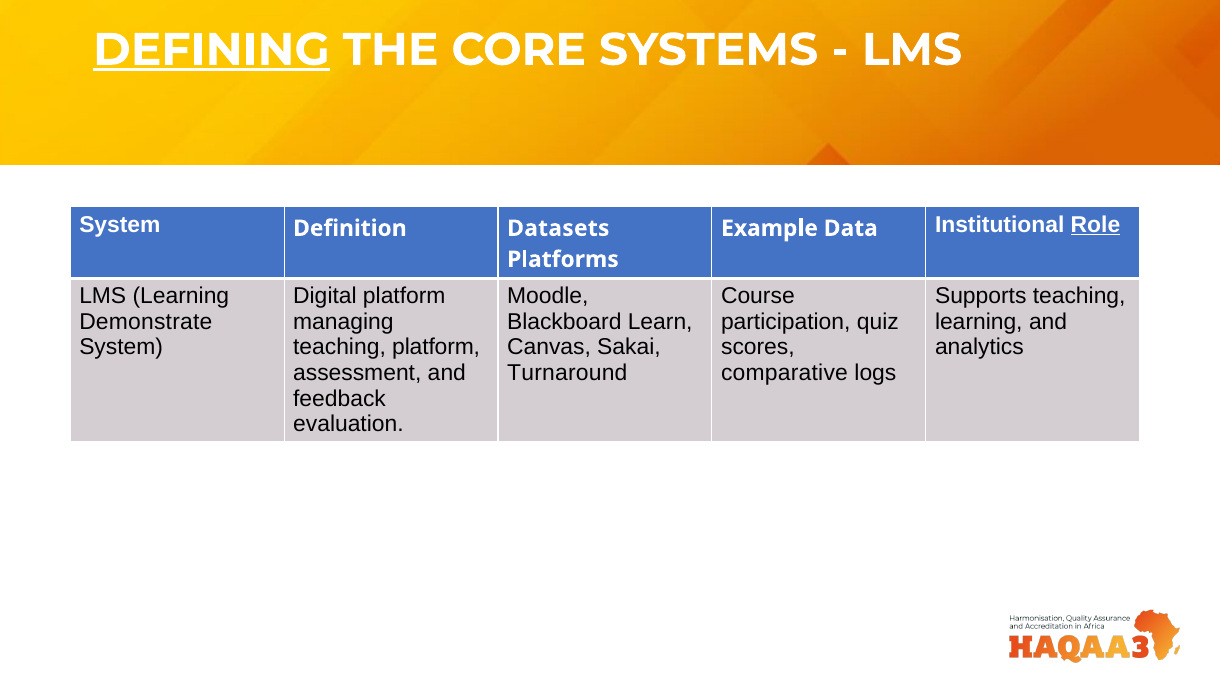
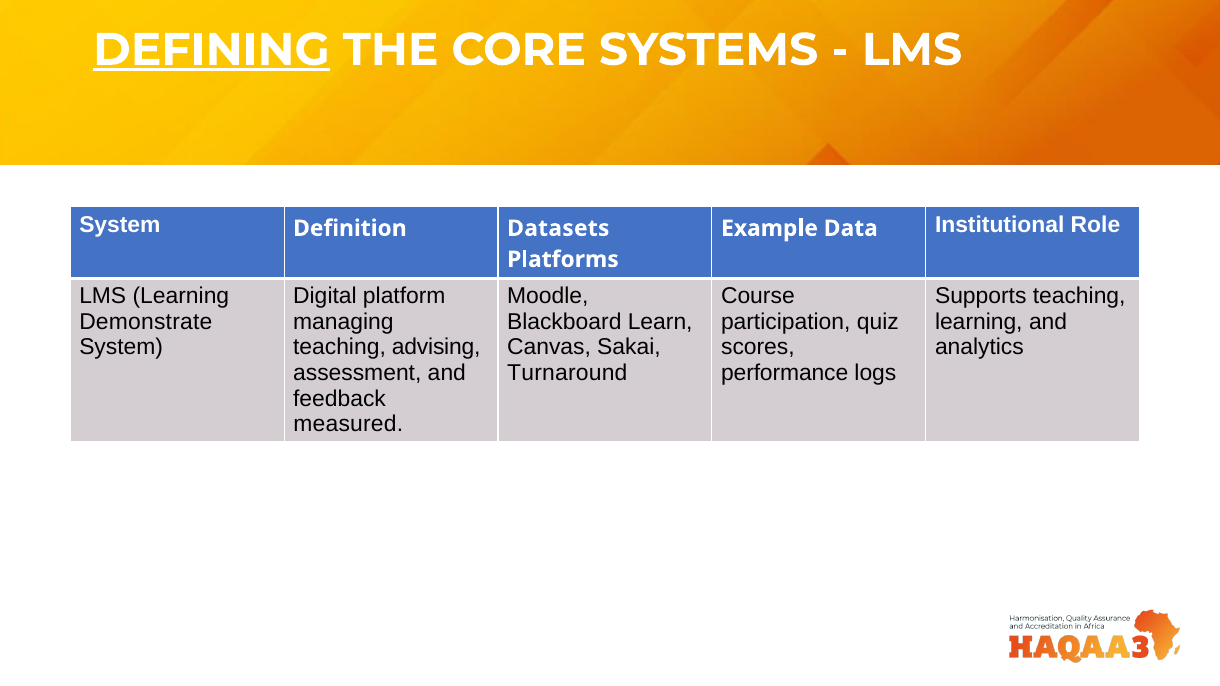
Role underline: present -> none
teaching platform: platform -> advising
comparative: comparative -> performance
evaluation: evaluation -> measured
